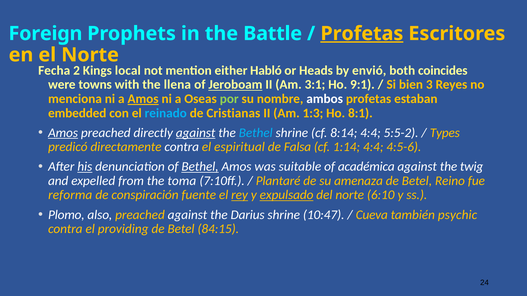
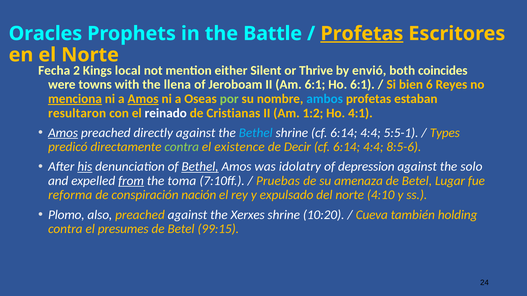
Foreign: Foreign -> Oracles
Habló: Habló -> Silent
Heads: Heads -> Thrive
Jeroboam underline: present -> none
Am 3:1: 3:1 -> 6:1
Ho 9:1: 9:1 -> 6:1
3: 3 -> 6
menciona underline: none -> present
ambos colour: white -> light blue
embedded: embedded -> resultaron
reinado colour: light blue -> white
1:3: 1:3 -> 1:2
8:1: 8:1 -> 4:1
against at (196, 133) underline: present -> none
shrine cf 8:14: 8:14 -> 6:14
5:5-2: 5:5-2 -> 5:5-1
contra at (182, 147) colour: white -> light green
espiritual: espiritual -> existence
Falsa: Falsa -> Decir
1:14 at (346, 147): 1:14 -> 6:14
4:5-6: 4:5-6 -> 8:5-6
suitable: suitable -> idolatry
académica: académica -> depression
twig: twig -> solo
from underline: none -> present
Plantaré: Plantaré -> Pruebas
Reino: Reino -> Lugar
fuente: fuente -> nación
rey underline: present -> none
expulsado underline: present -> none
6:10: 6:10 -> 4:10
Darius: Darius -> Xerxes
10:47: 10:47 -> 10:20
psychic: psychic -> holding
providing: providing -> presumes
84:15: 84:15 -> 99:15
